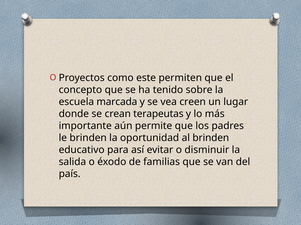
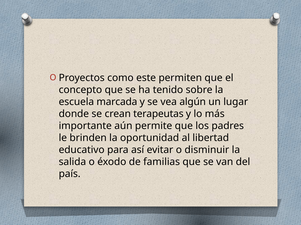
creen: creen -> algún
al brinden: brinden -> libertad
